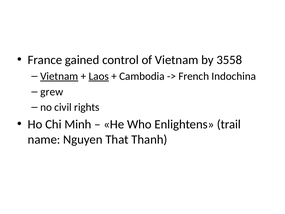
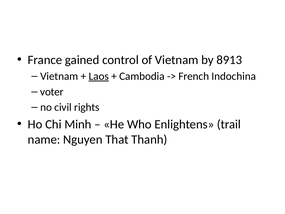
3558: 3558 -> 8913
Vietnam at (59, 76) underline: present -> none
grew: grew -> voter
